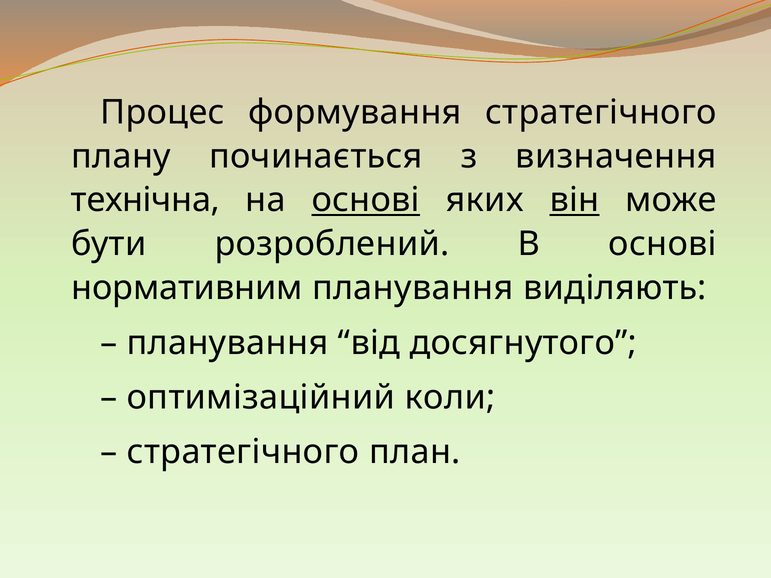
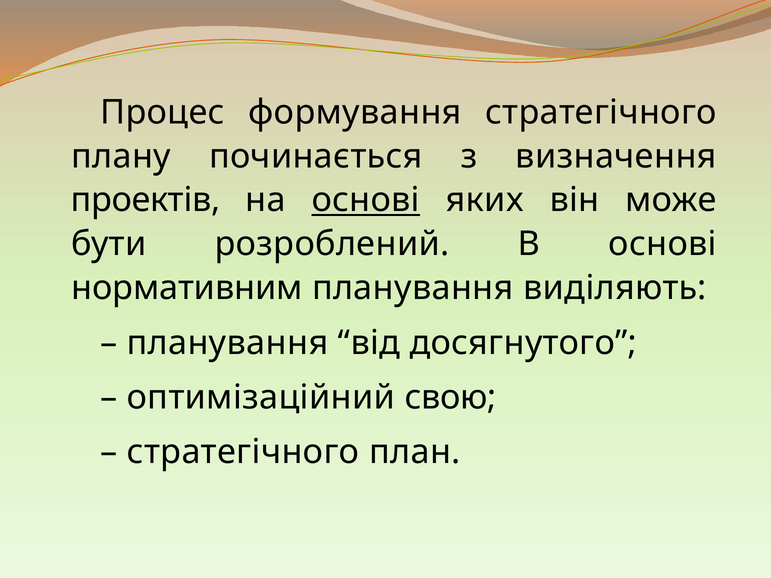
технічна: технічна -> проектів
він underline: present -> none
коли: коли -> свою
